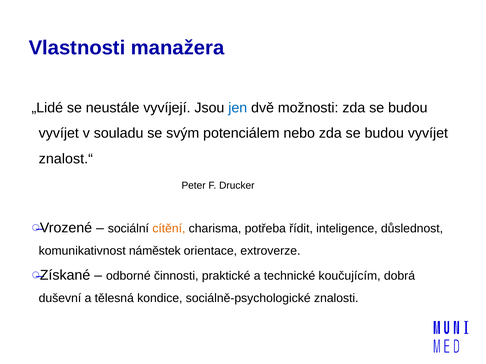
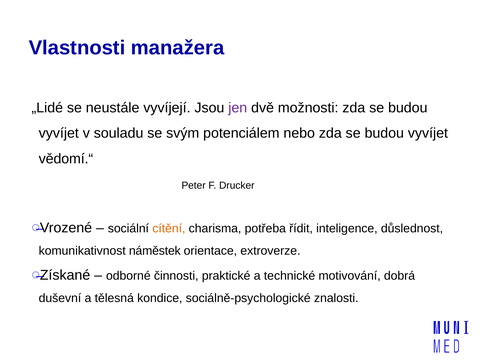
jen colour: blue -> purple
znalost.“: znalost.“ -> vědomí.“
koučujícím: koučujícím -> motivování
